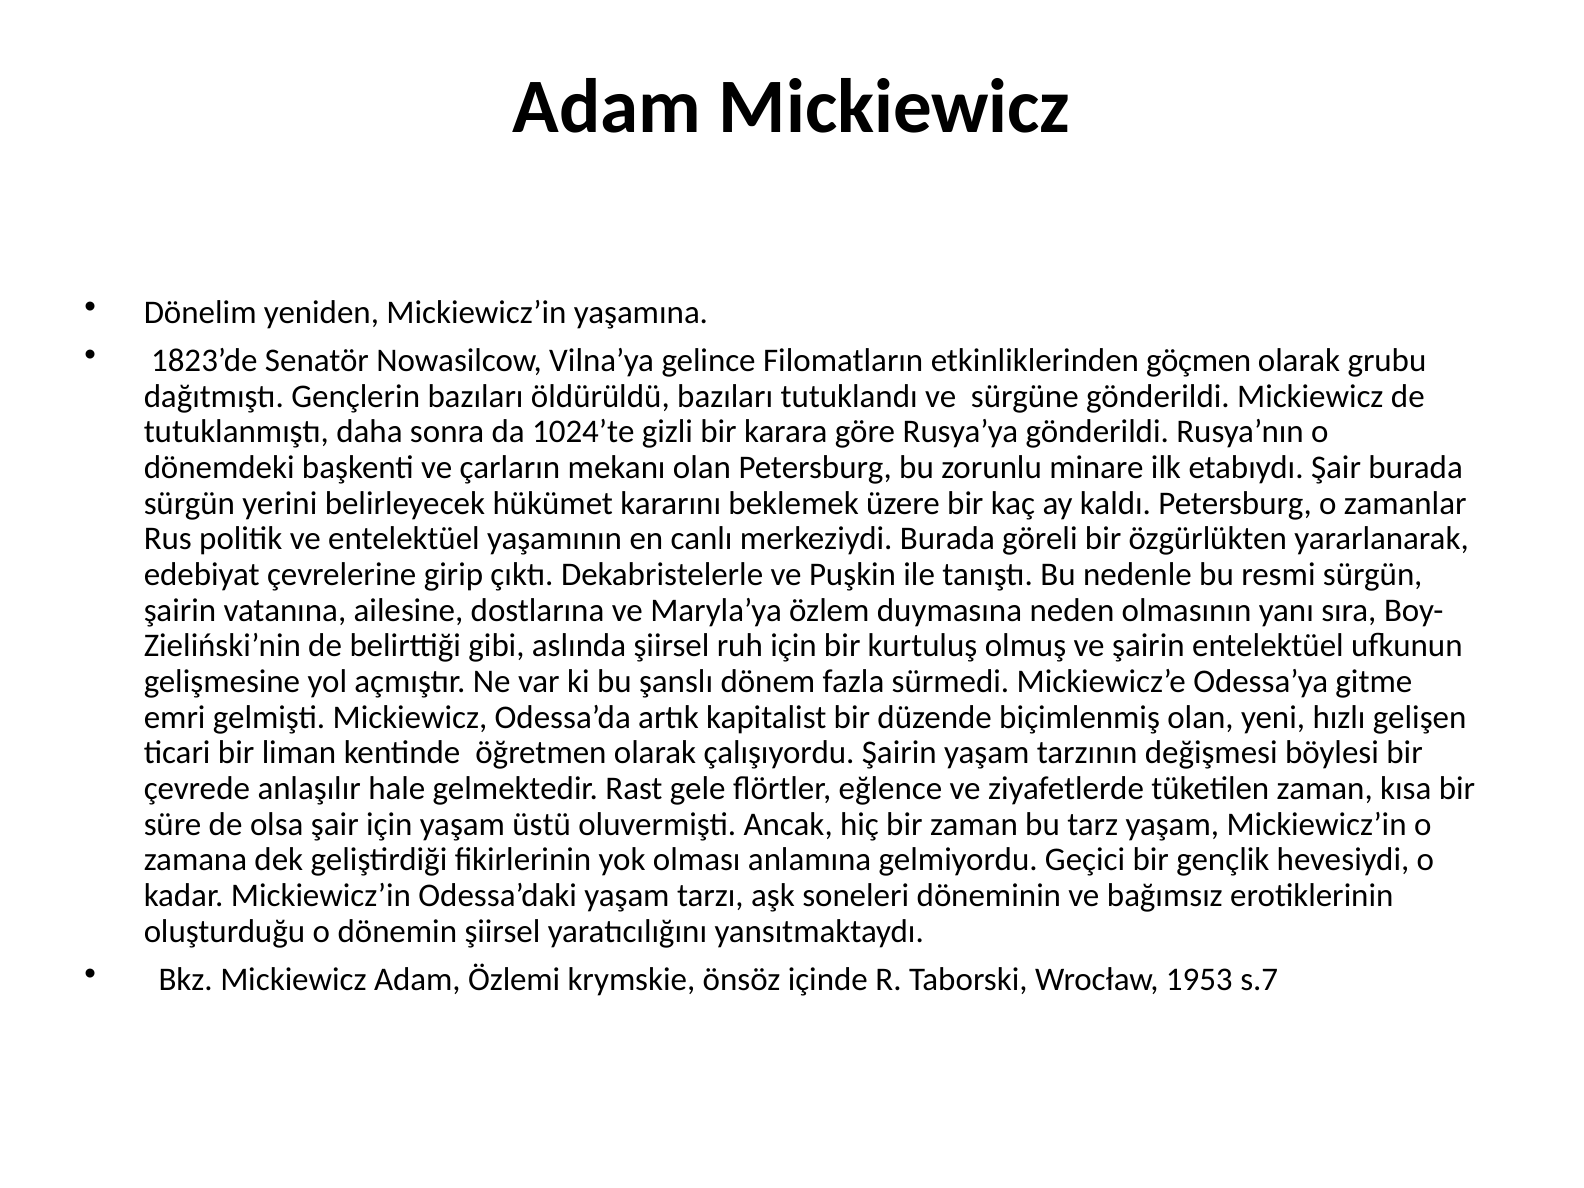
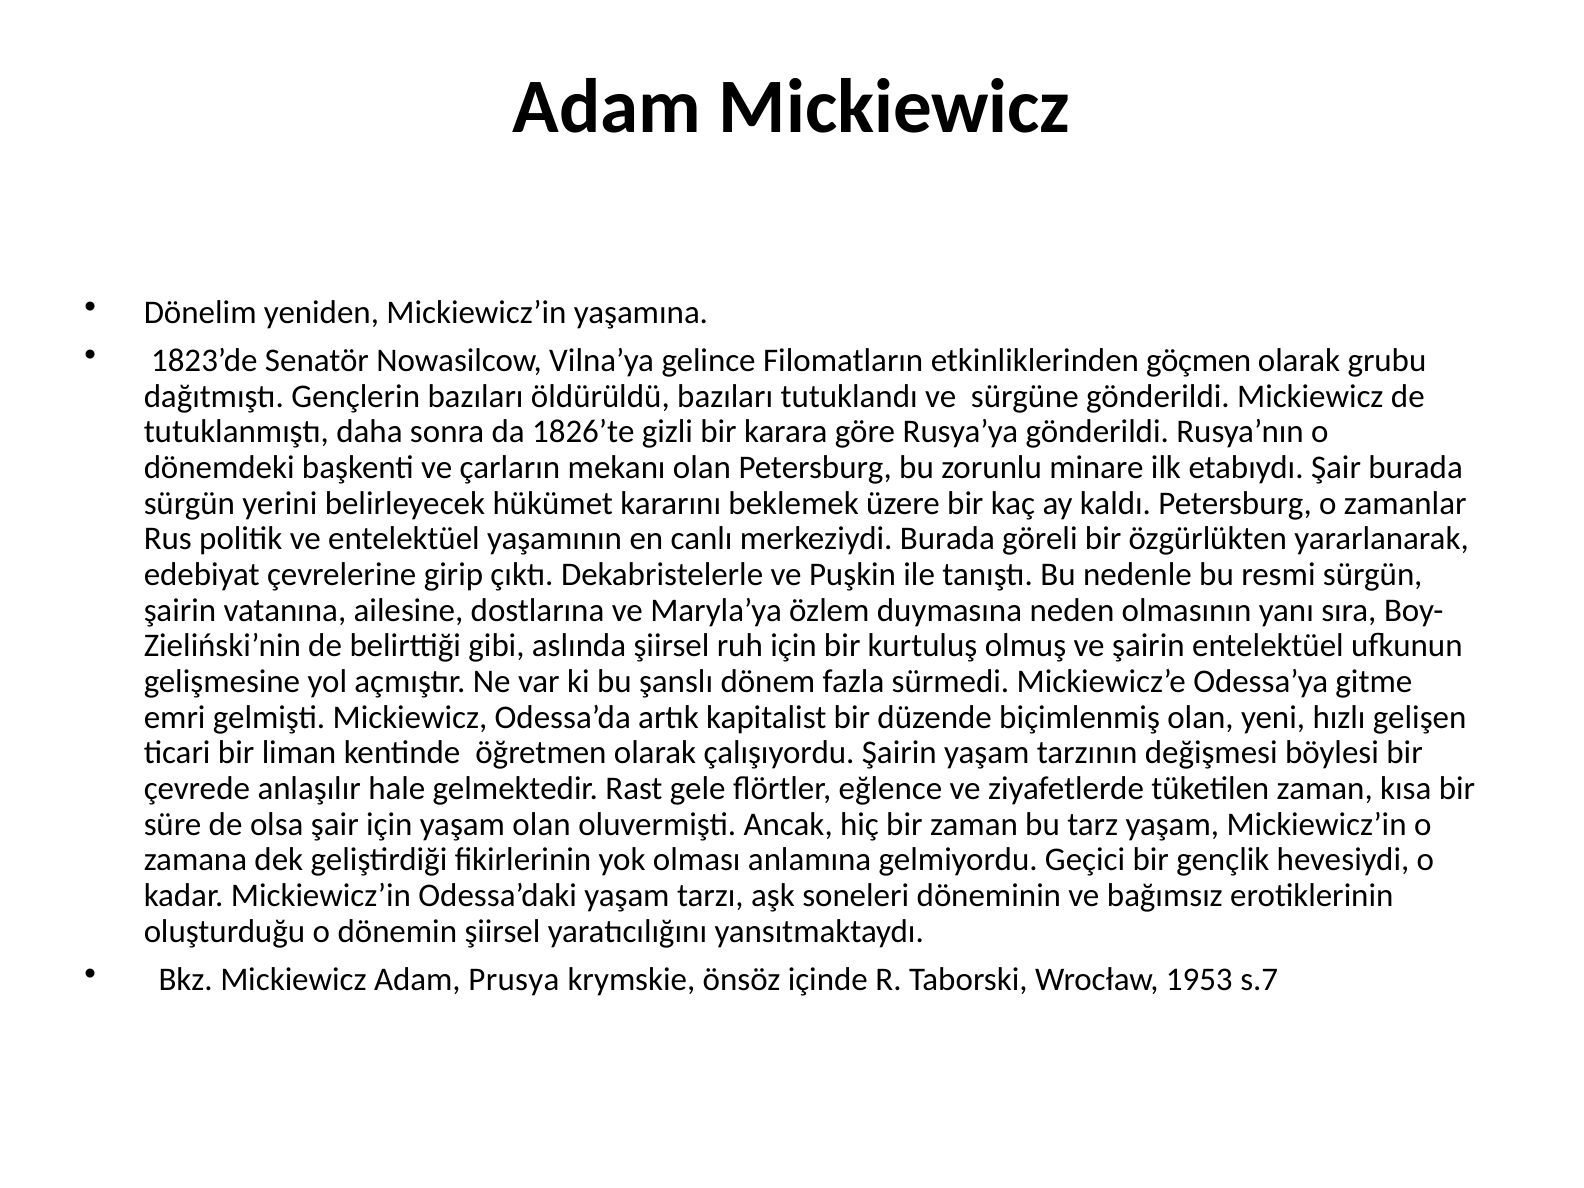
1024’te: 1024’te -> 1826’te
yaşam üstü: üstü -> olan
Özlemi: Özlemi -> Prusya
